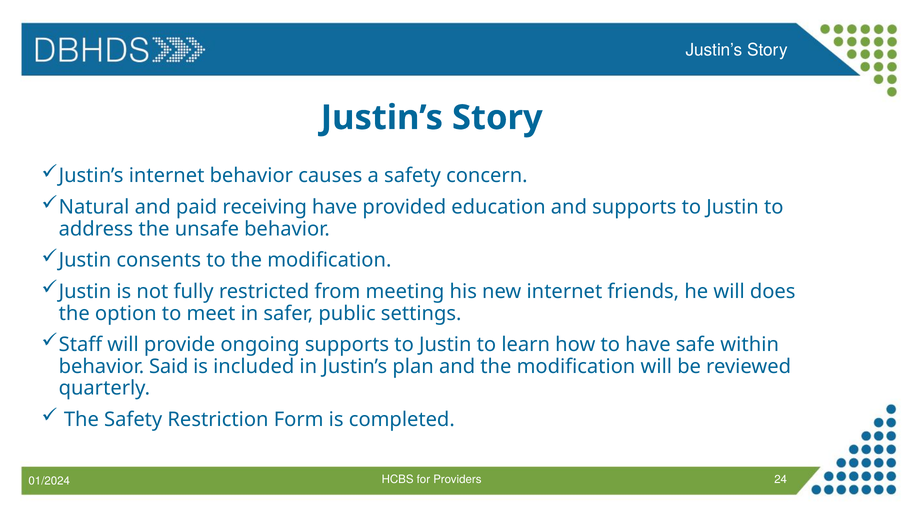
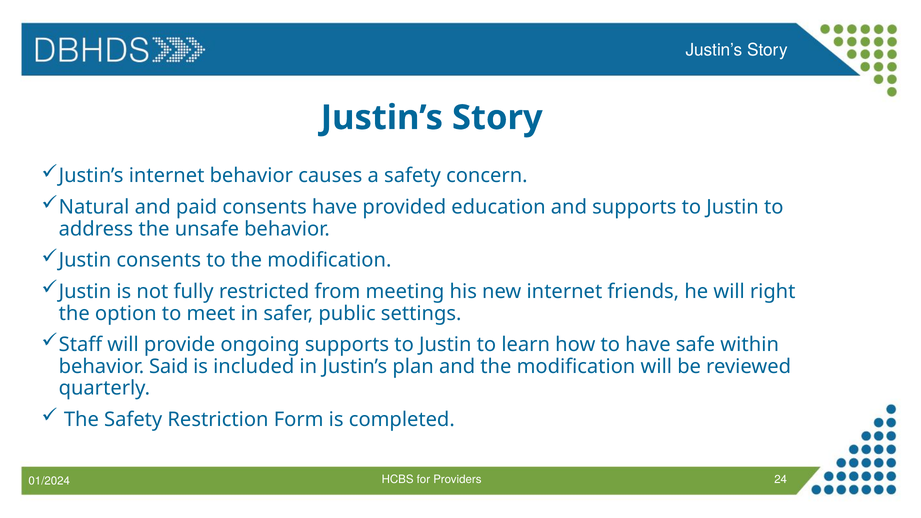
paid receiving: receiving -> consents
does: does -> right
